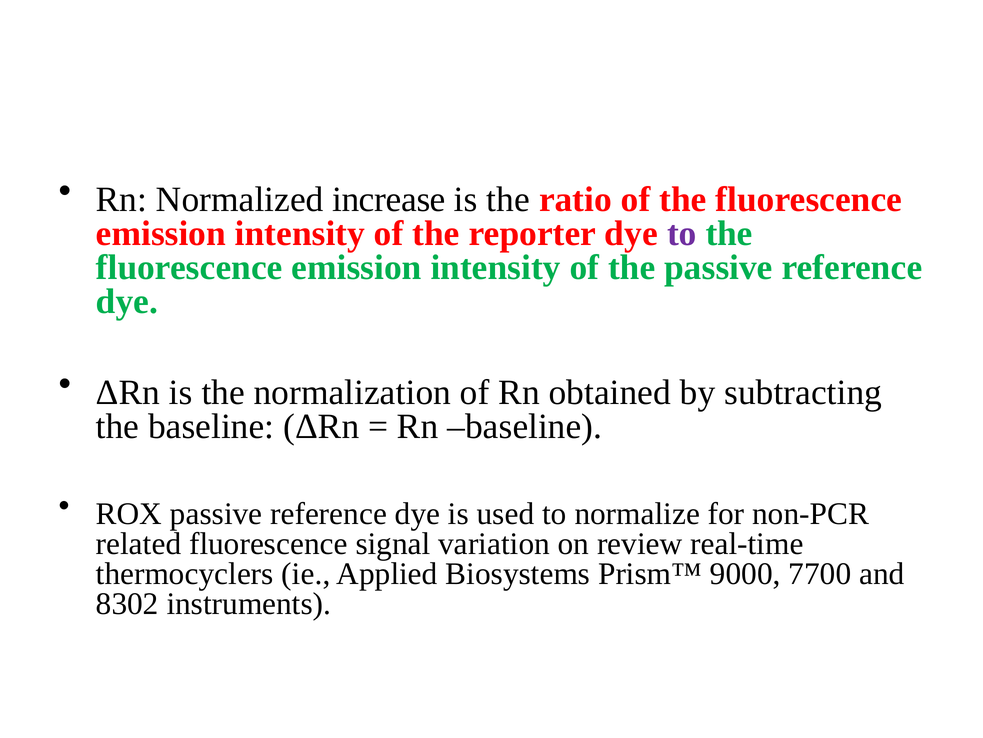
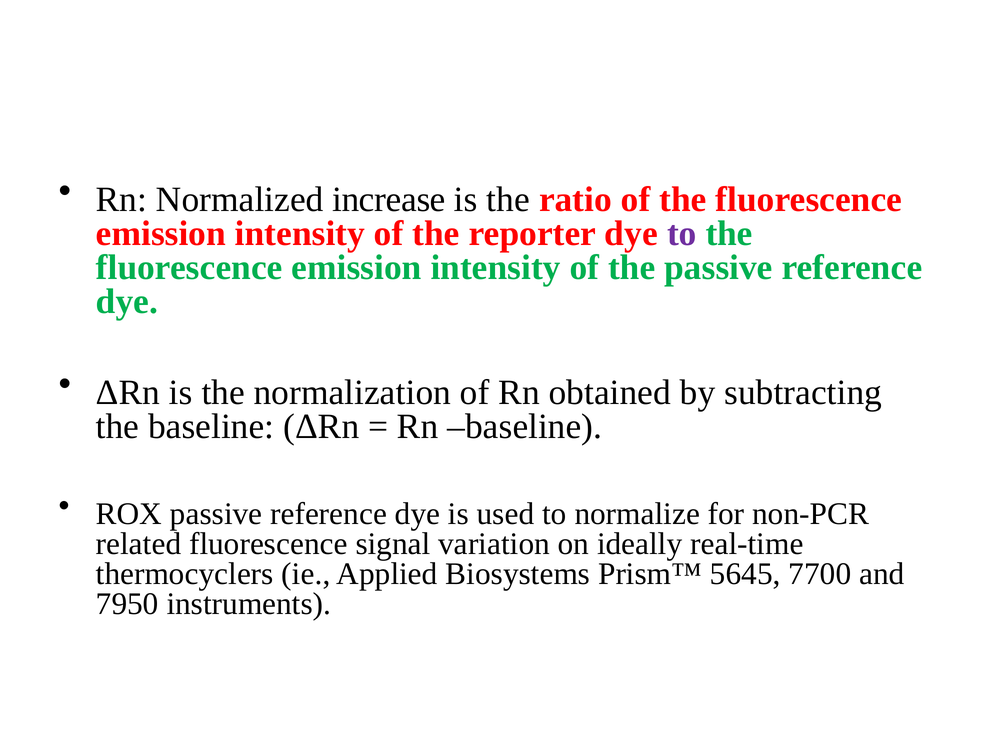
review: review -> ideally
9000: 9000 -> 5645
8302: 8302 -> 7950
